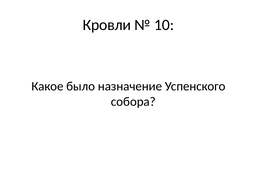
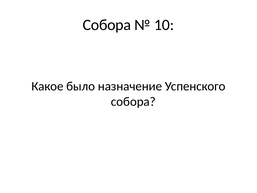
Кровли at (107, 25): Кровли -> Собора
